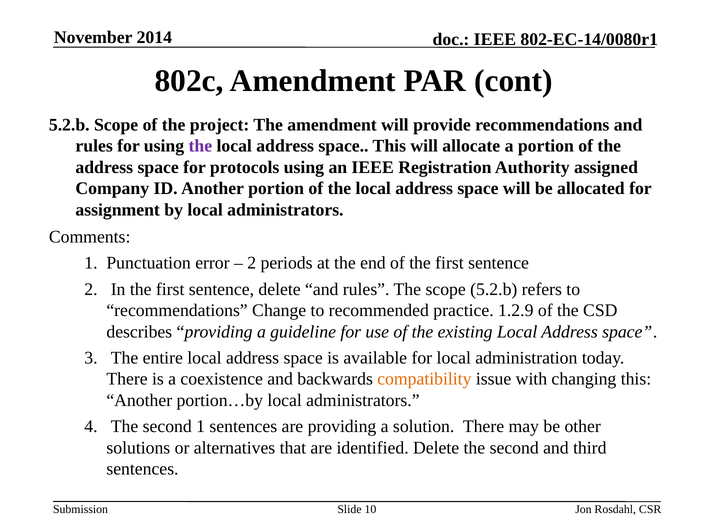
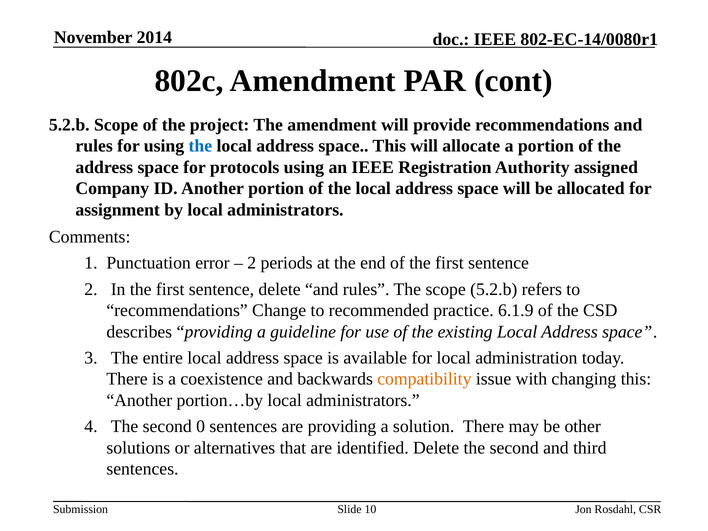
the at (200, 146) colour: purple -> blue
1.2.9: 1.2.9 -> 6.1.9
second 1: 1 -> 0
